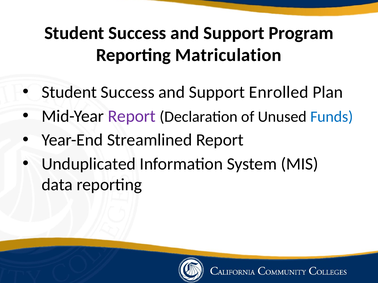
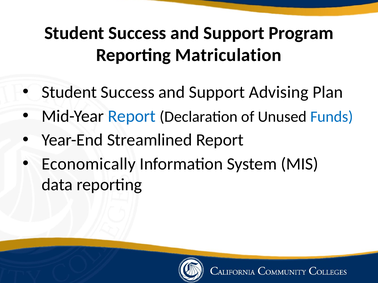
Enrolled: Enrolled -> Advising
Report at (132, 116) colour: purple -> blue
Unduplicated: Unduplicated -> Economically
